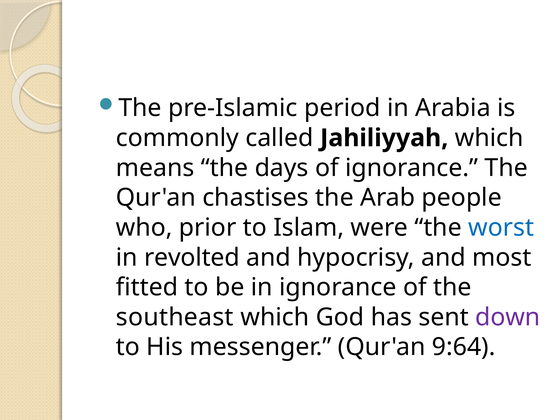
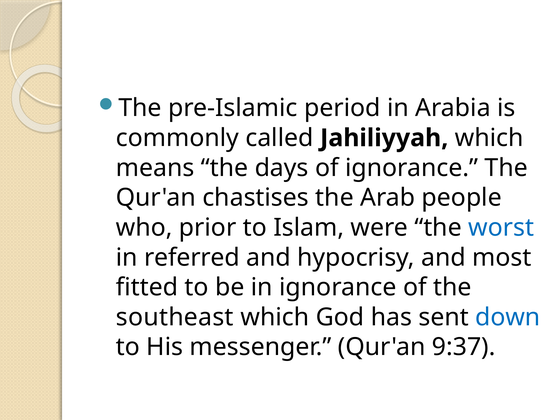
revolted: revolted -> referred
down colour: purple -> blue
9:64: 9:64 -> 9:37
